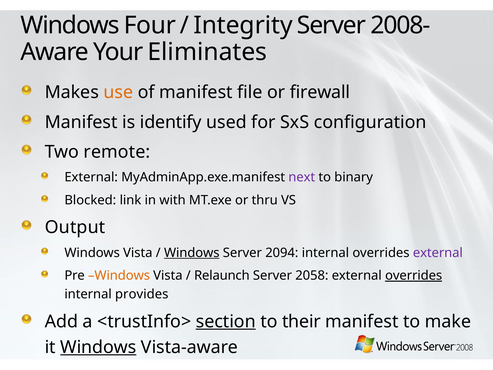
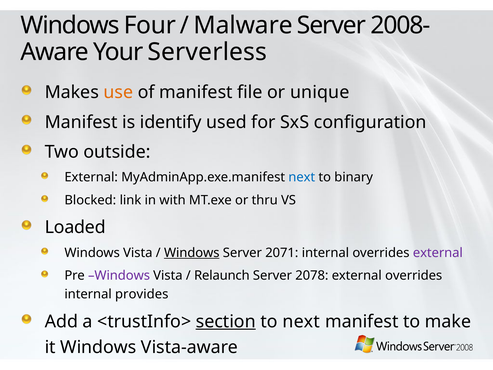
Integrity: Integrity -> Malware
Eliminates: Eliminates -> Serverless
firewall: firewall -> unique
remote: remote -> outside
next at (302, 177) colour: purple -> blue
Output: Output -> Loaded
2094: 2094 -> 2071
Windows at (119, 275) colour: orange -> purple
2058: 2058 -> 2078
overrides at (414, 275) underline: present -> none
to their: their -> next
Windows at (98, 347) underline: present -> none
